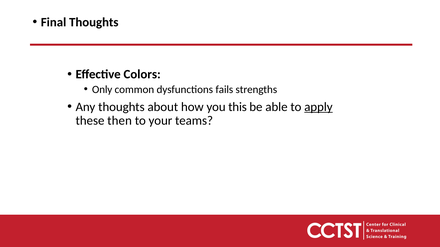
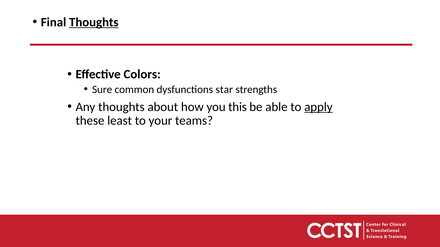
Thoughts at (94, 22) underline: none -> present
Only: Only -> Sure
fails: fails -> star
then: then -> least
